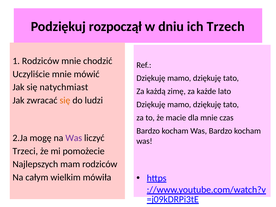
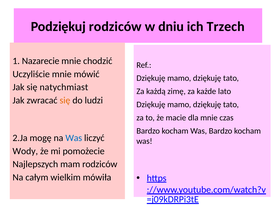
Podziękuj rozpoczął: rozpoczął -> rodziców
1 Rodziców: Rodziców -> Nazarecie
Was at (74, 138) colour: purple -> blue
Trzeci: Trzeci -> Wody
